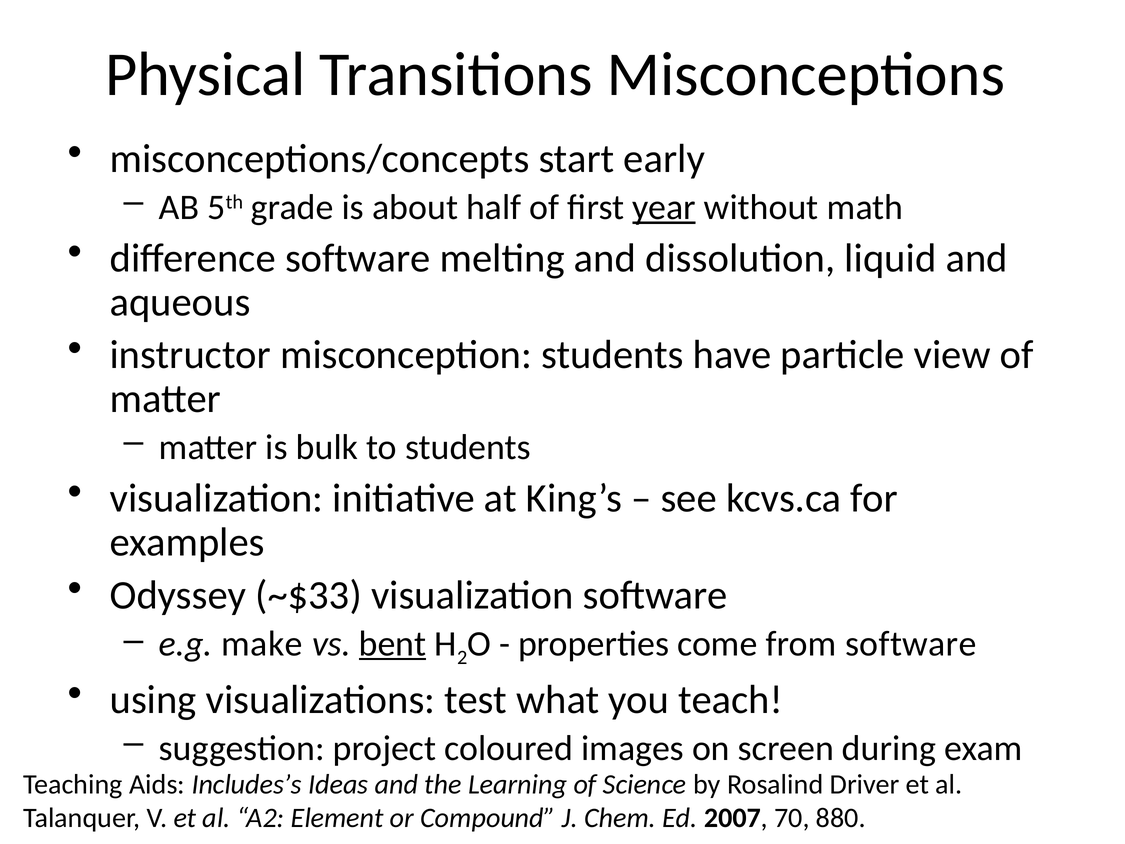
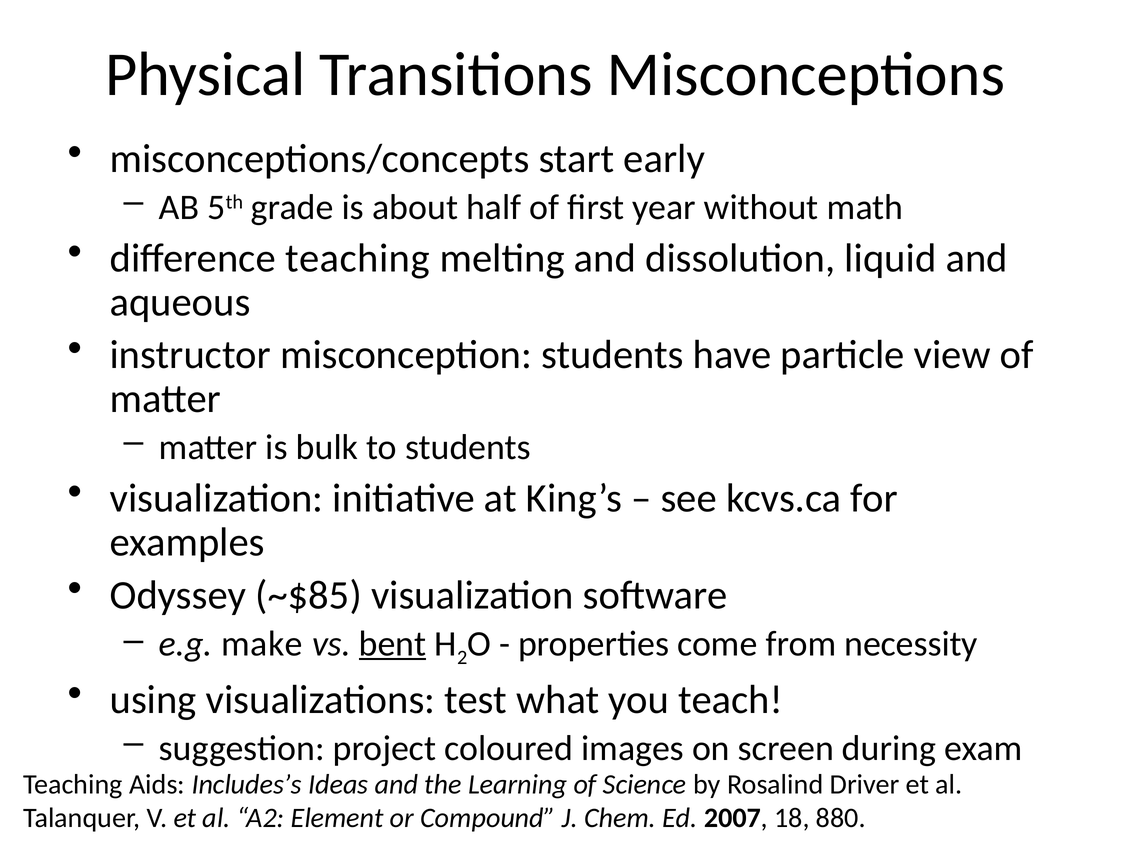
year underline: present -> none
difference software: software -> teaching
~$33: ~$33 -> ~$85
from software: software -> necessity
70: 70 -> 18
